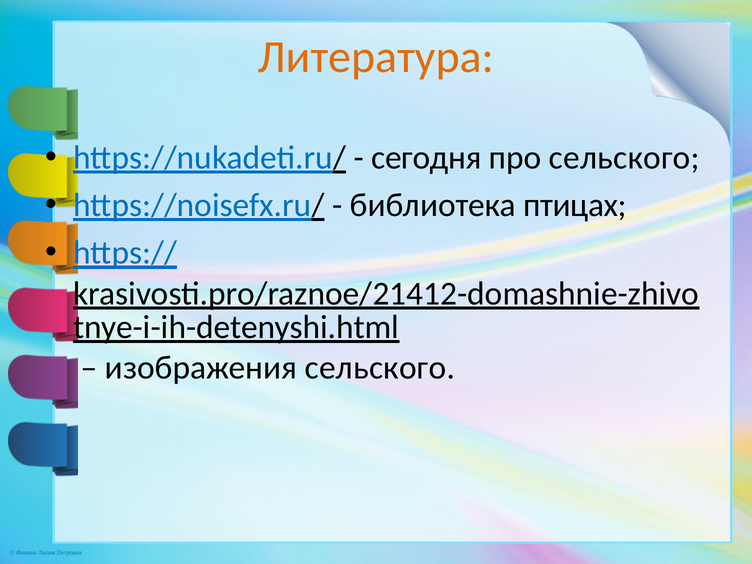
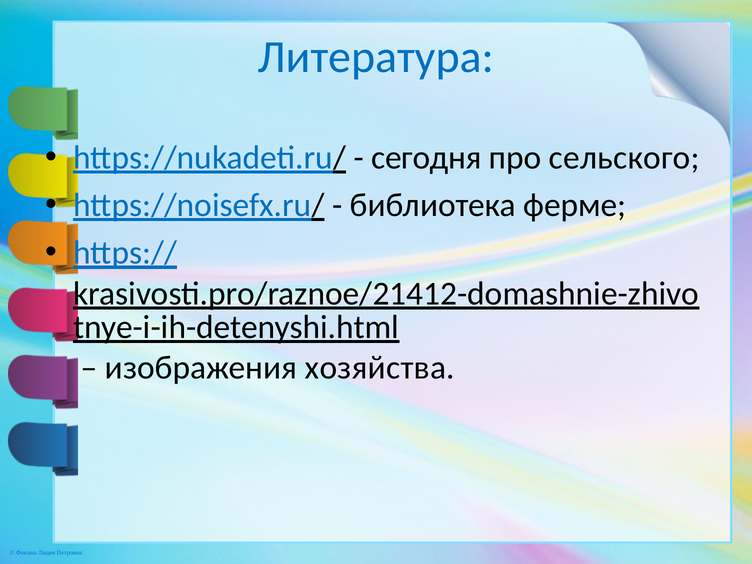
Литература colour: orange -> blue
птицах: птицах -> ферме
изображения сельского: сельского -> хозяйства
